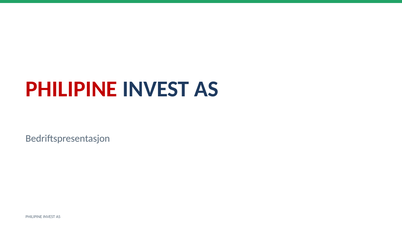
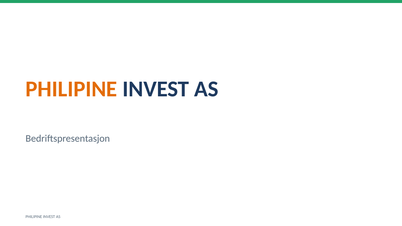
PHILIPINE at (71, 89) colour: red -> orange
